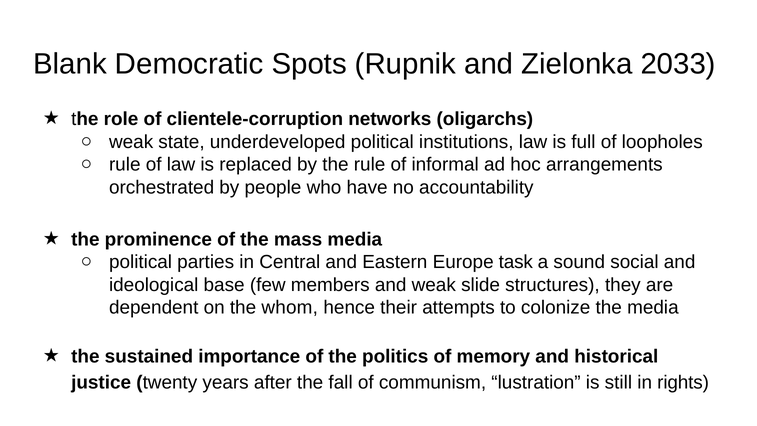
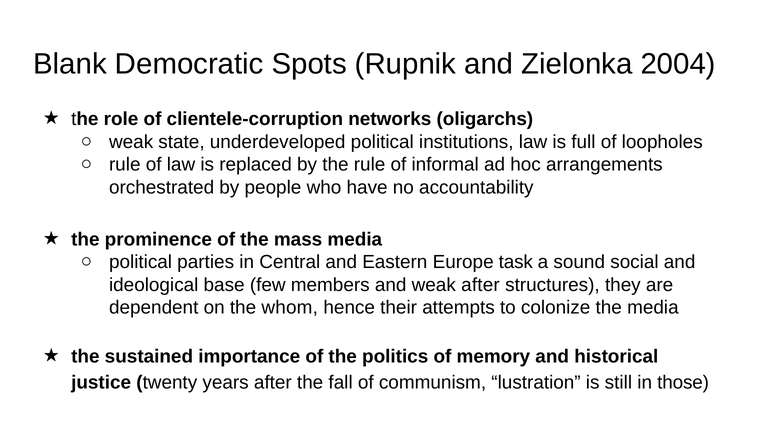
2033: 2033 -> 2004
weak slide: slide -> after
rights: rights -> those
